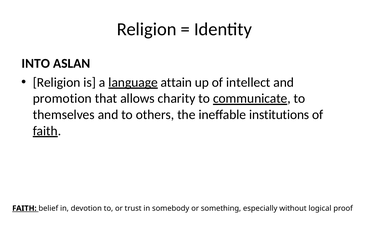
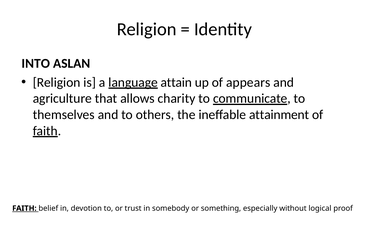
intellect: intellect -> appears
promotion: promotion -> agriculture
institutions: institutions -> attainment
